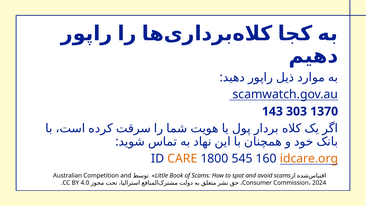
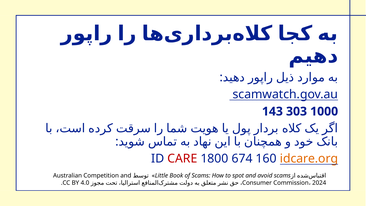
1370: 1370 -> 1000
CARE colour: orange -> red
545: 545 -> 674
